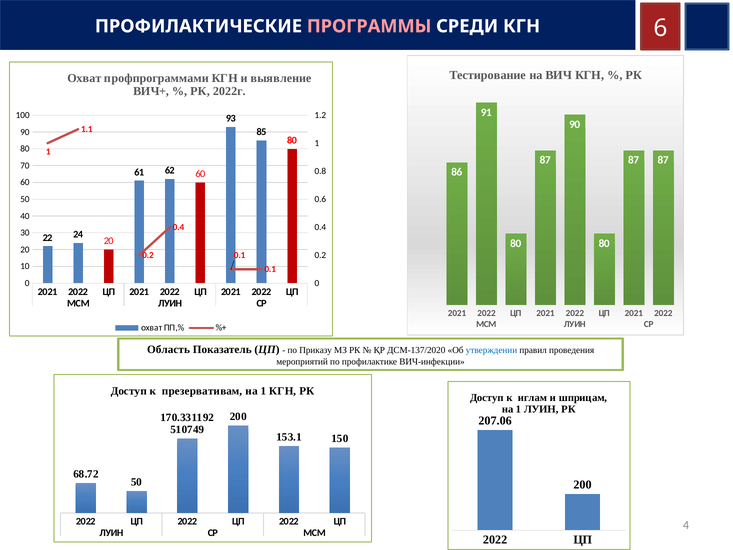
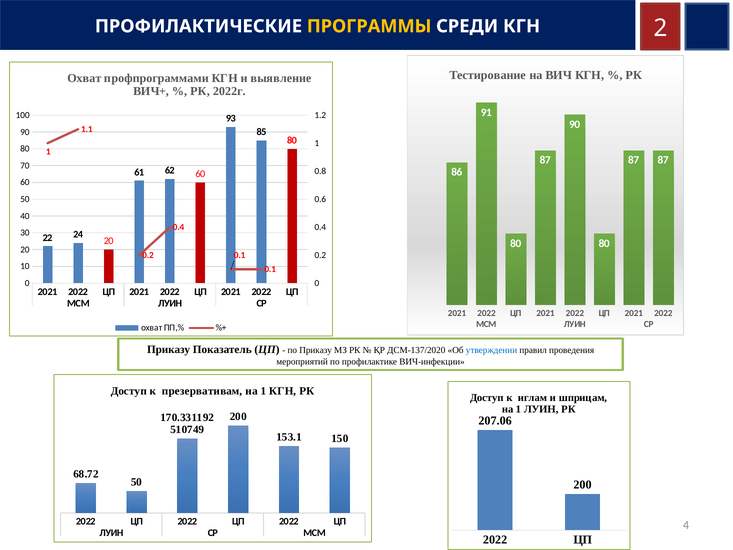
ПРОГРАММЫ colour: pink -> yellow
6: 6 -> 2
Область at (168, 349): Область -> Приказу
